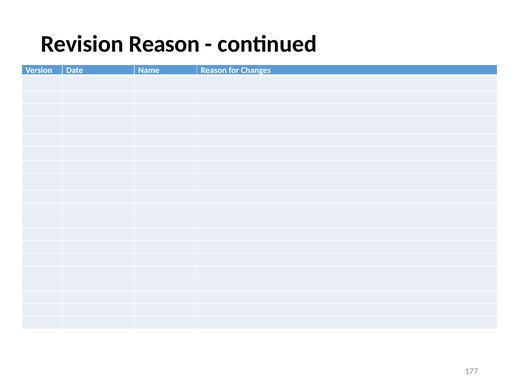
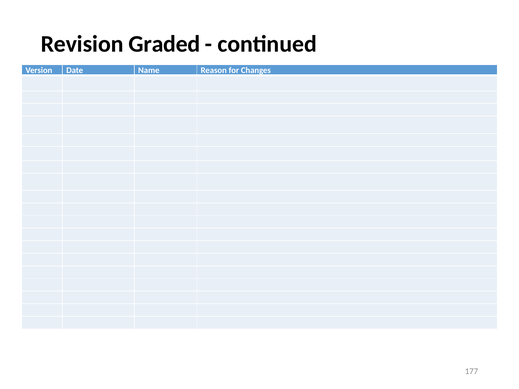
Revision Reason: Reason -> Graded
